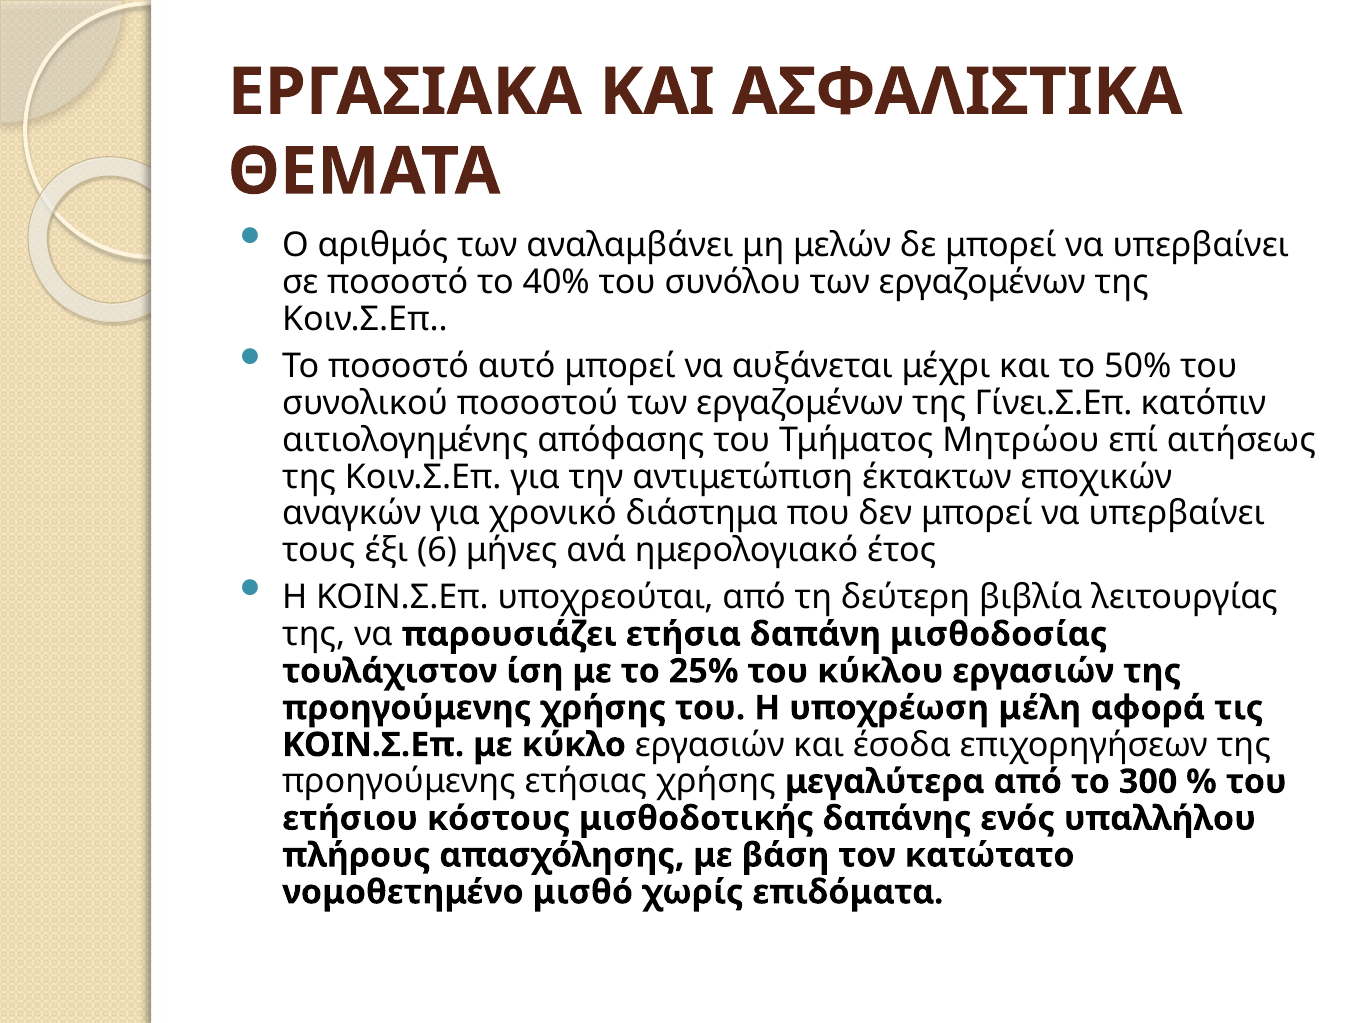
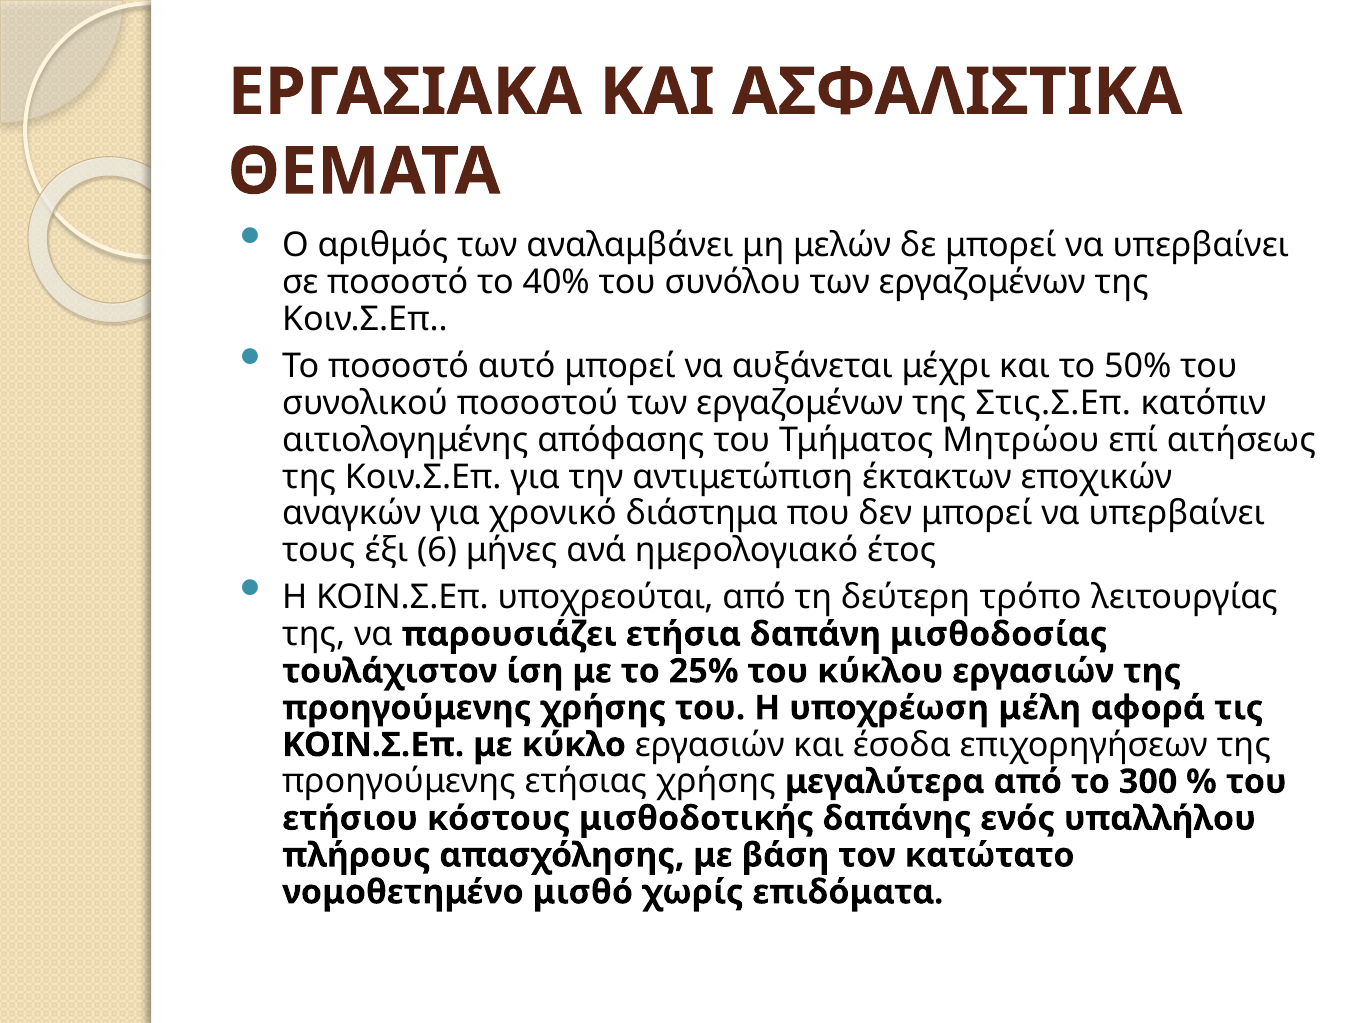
Γίνει.Σ.Επ: Γίνει.Σ.Επ -> Στις.Σ.Επ
βιβλία: βιβλία -> τρόπο
